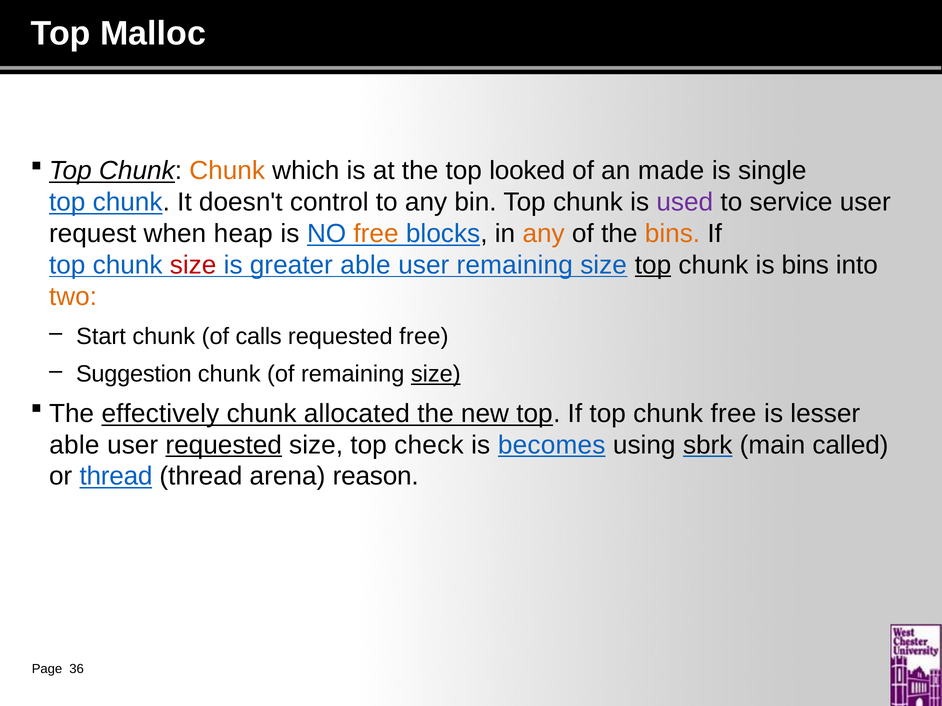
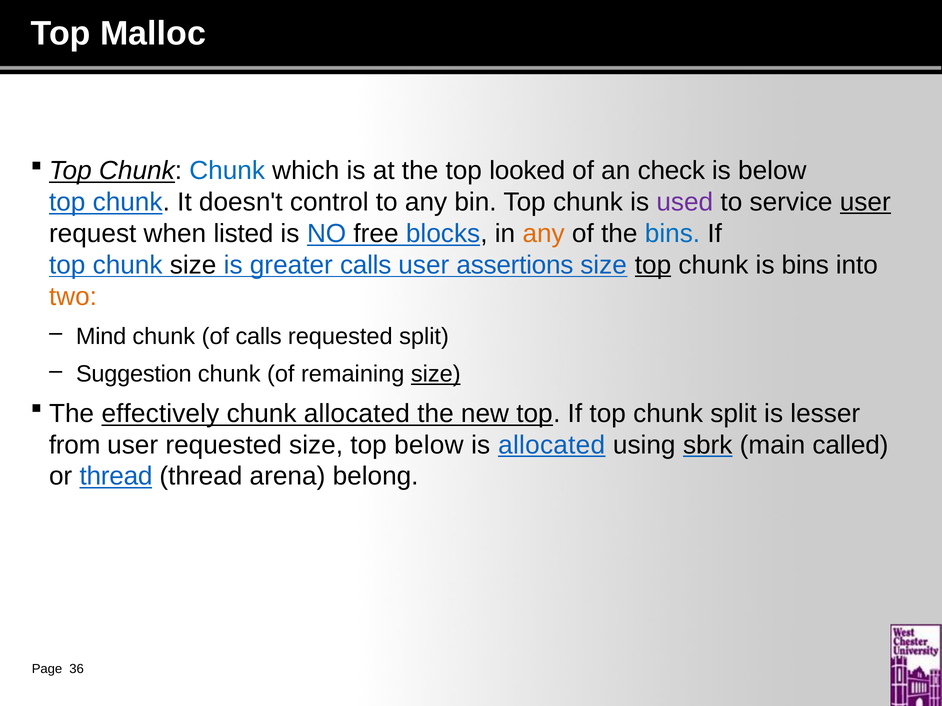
Chunk at (227, 171) colour: orange -> blue
made: made -> check
is single: single -> below
user at (865, 202) underline: none -> present
heap: heap -> listed
free at (376, 234) colour: orange -> black
bins at (672, 234) colour: orange -> blue
size at (193, 265) colour: red -> black
greater able: able -> calls
user remaining: remaining -> assertions
Start: Start -> Mind
requested free: free -> split
chunk free: free -> split
able at (74, 445): able -> from
requested at (224, 445) underline: present -> none
top check: check -> below
is becomes: becomes -> allocated
reason: reason -> belong
